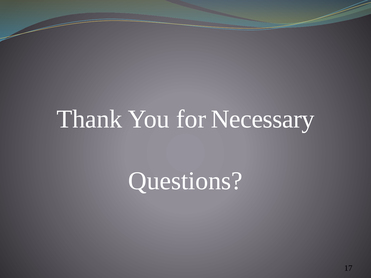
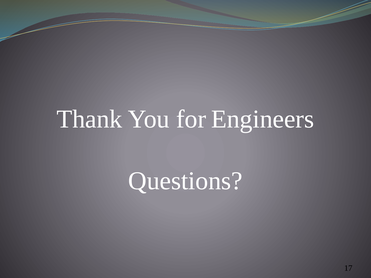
Necessary: Necessary -> Engineers
